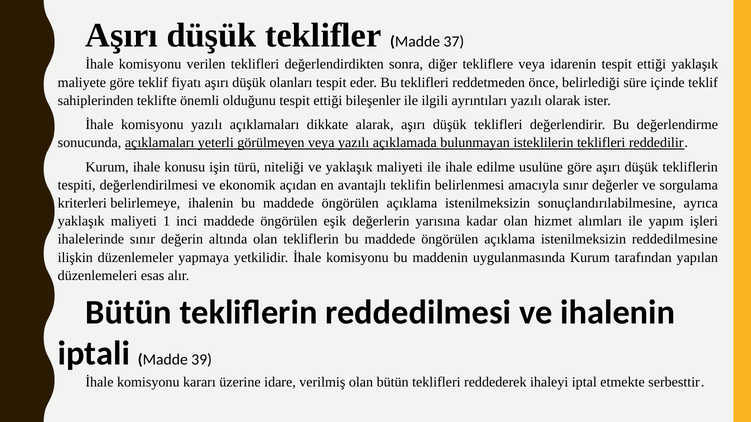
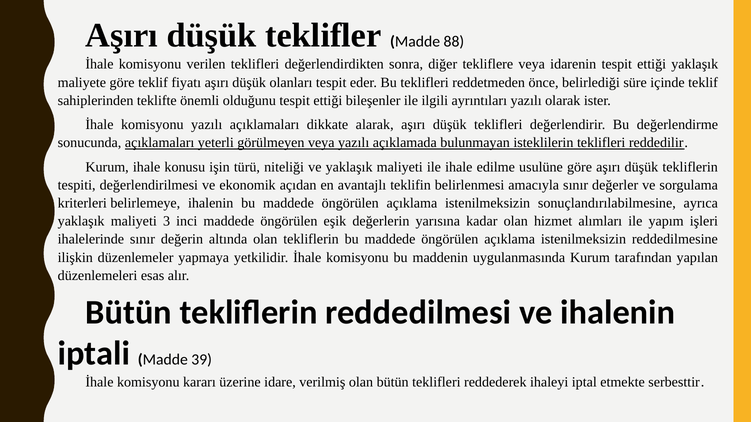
37: 37 -> 88
1: 1 -> 3
